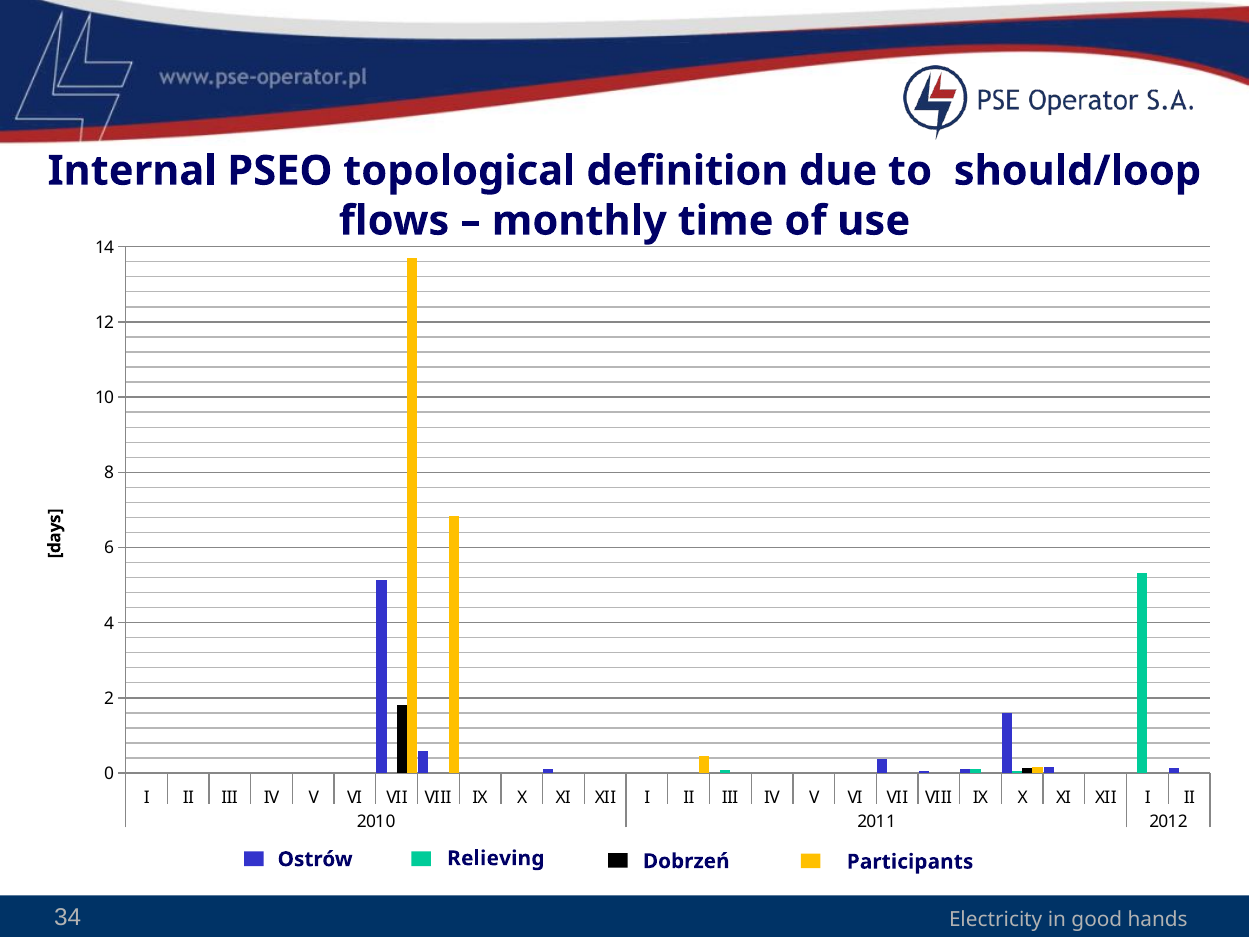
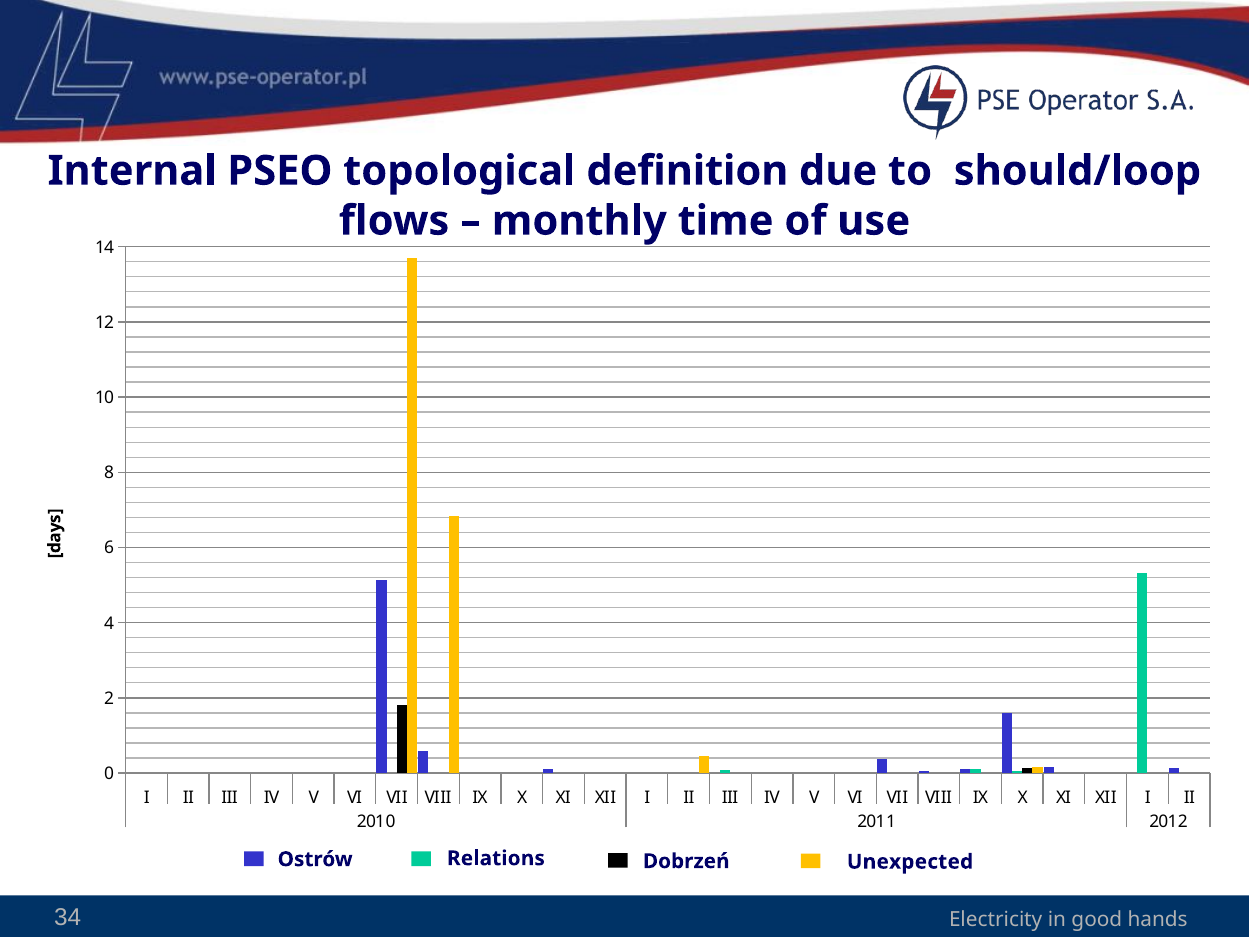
Relieving: Relieving -> Relations
Participants: Participants -> Unexpected
